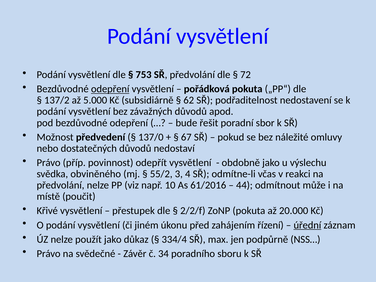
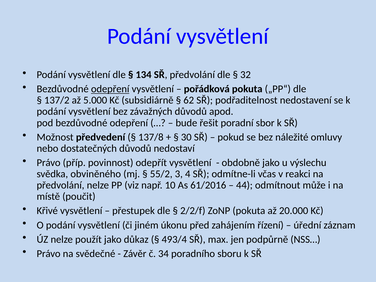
753: 753 -> 134
72: 72 -> 32
137/0: 137/0 -> 137/8
67: 67 -> 30
úřední underline: present -> none
334/4: 334/4 -> 493/4
